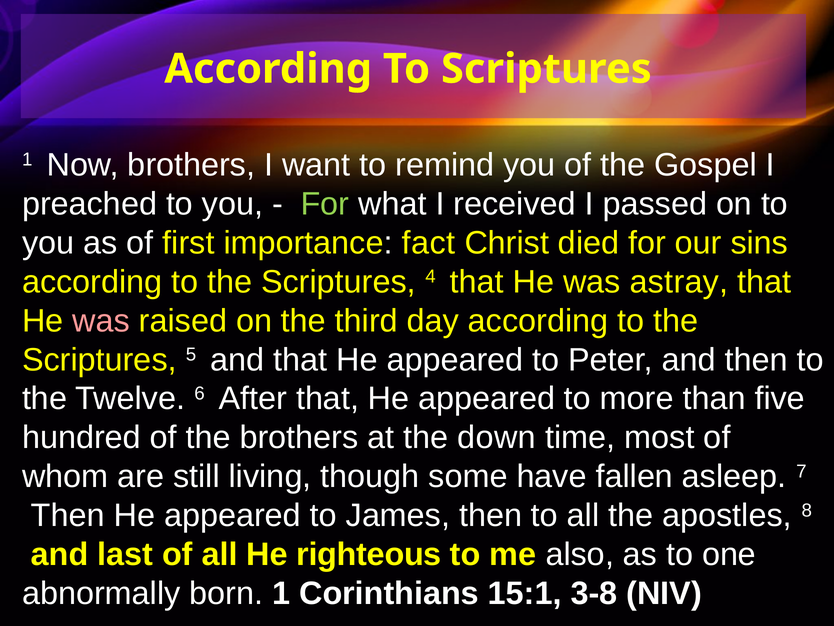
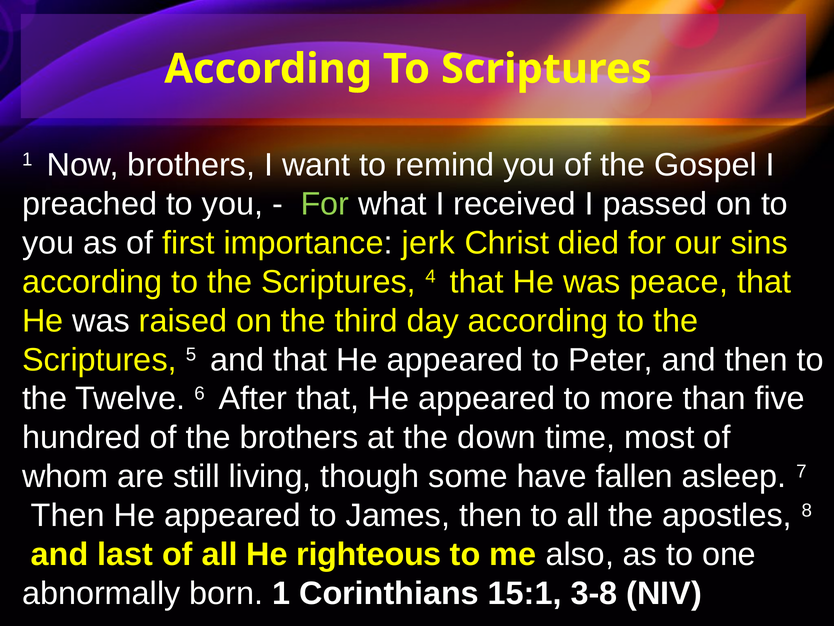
fact: fact -> jerk
astray: astray -> peace
was at (101, 321) colour: pink -> white
